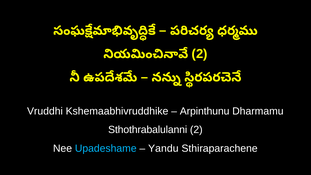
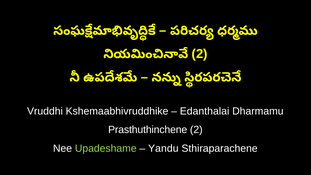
Arpinthunu: Arpinthunu -> Edanthalai
Sthothrabalulanni: Sthothrabalulanni -> Prasthuthinchene
Upadeshame colour: light blue -> light green
